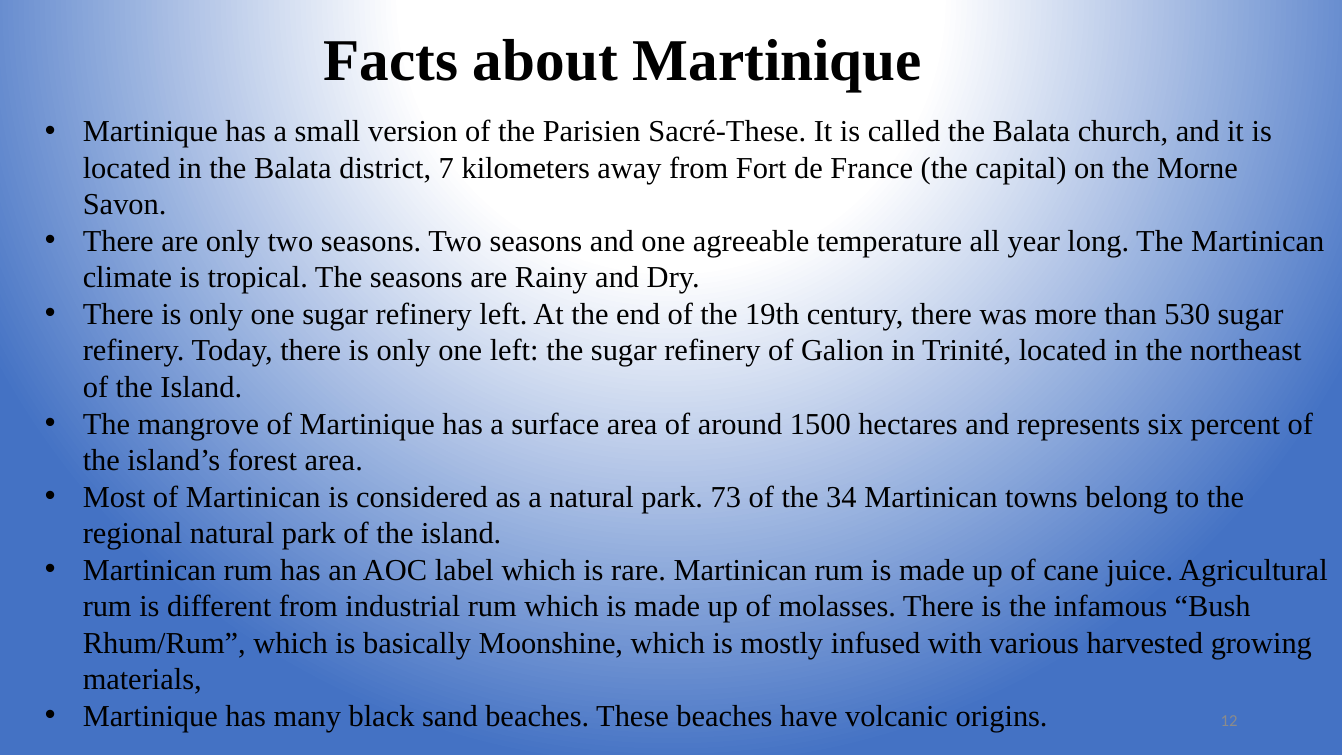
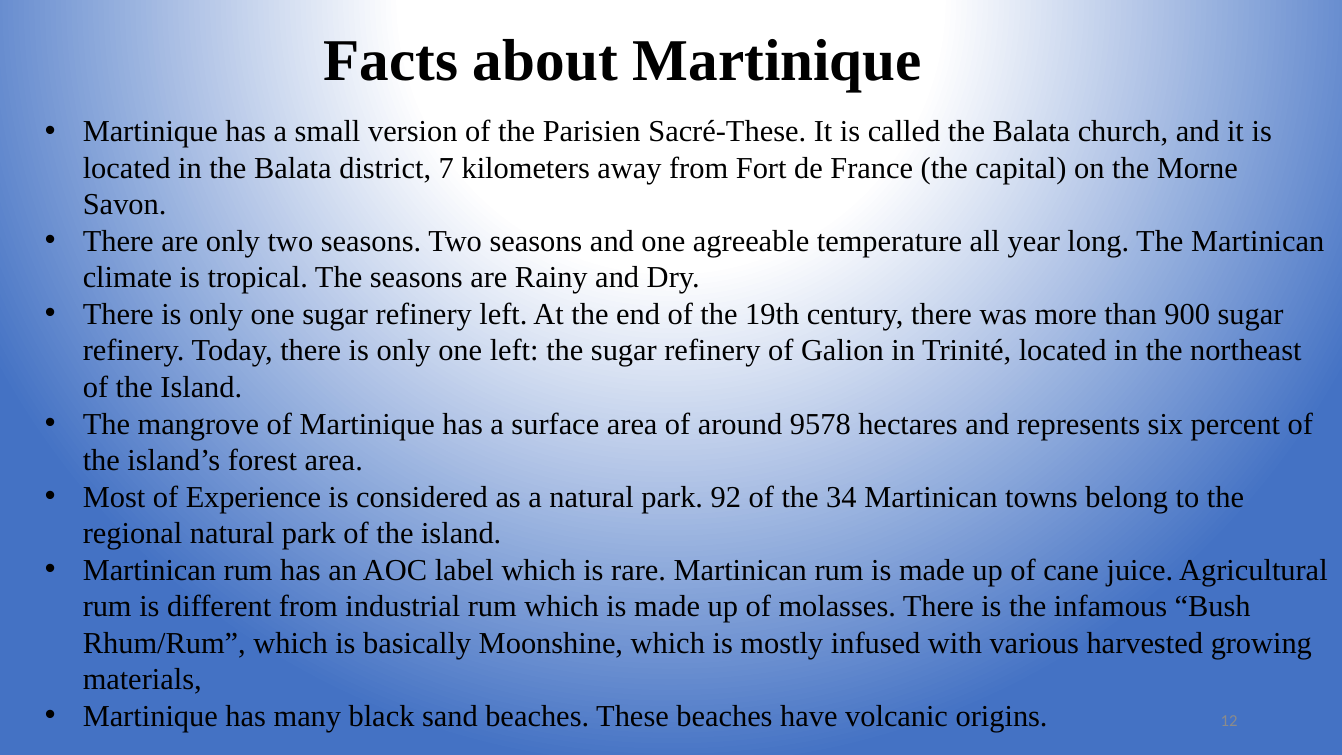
530: 530 -> 900
1500: 1500 -> 9578
of Martinican: Martinican -> Experience
73: 73 -> 92
